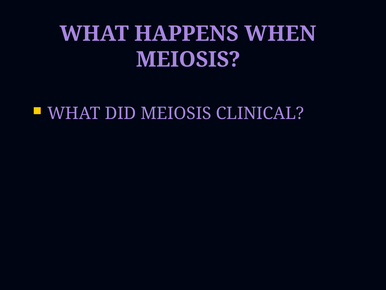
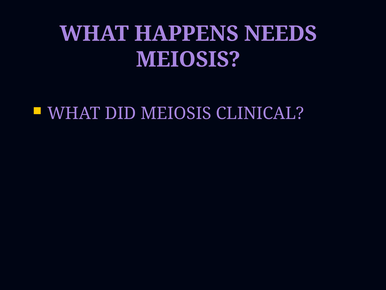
WHEN: WHEN -> NEEDS
